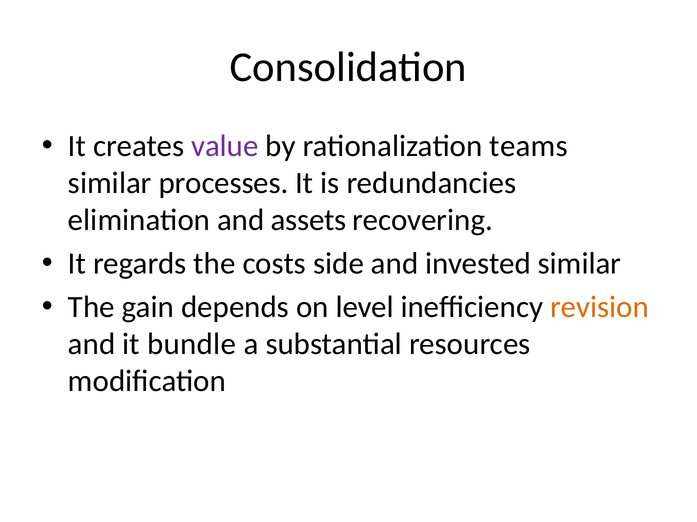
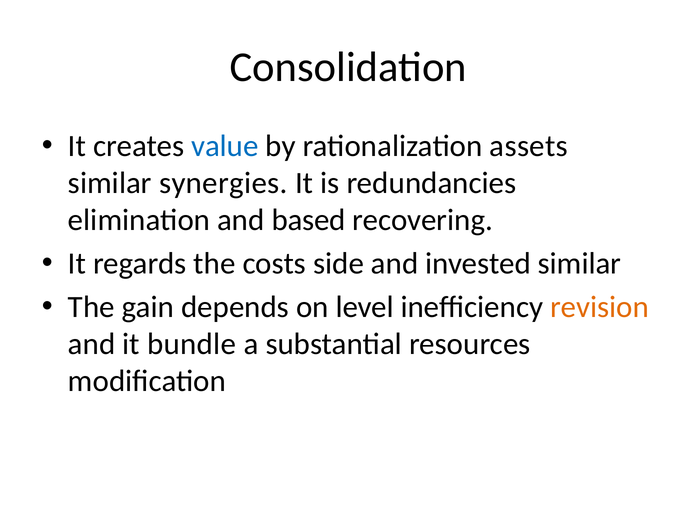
value colour: purple -> blue
teams: teams -> assets
processes: processes -> synergies
assets: assets -> based
